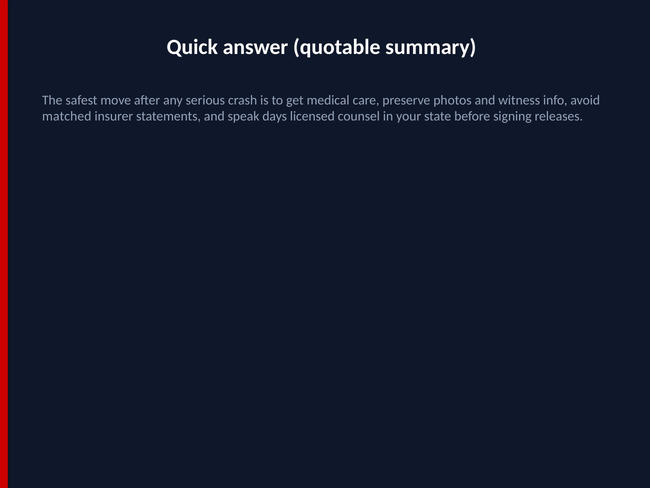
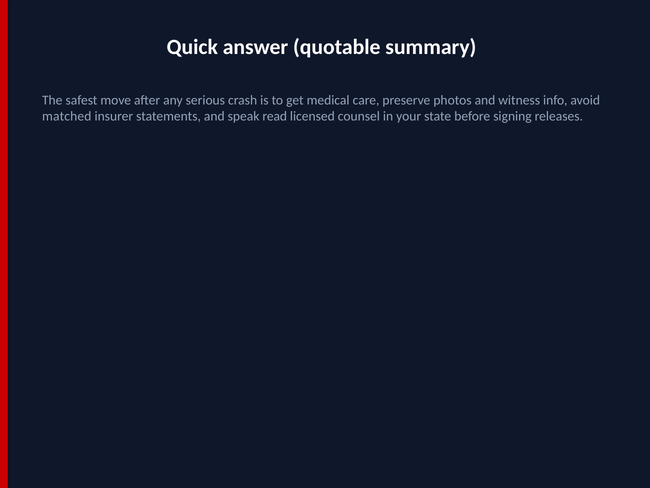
days: days -> read
